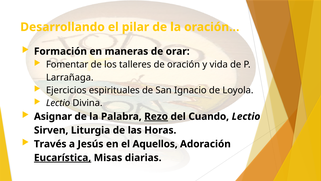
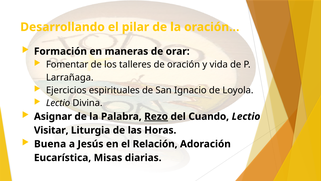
Sirven: Sirven -> Visitar
Través: Través -> Buena
Aquellos: Aquellos -> Relación
Eucarística underline: present -> none
